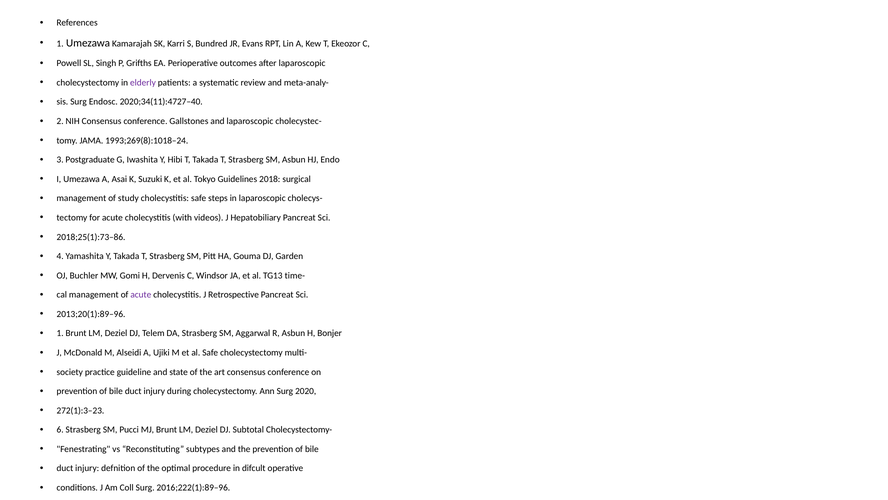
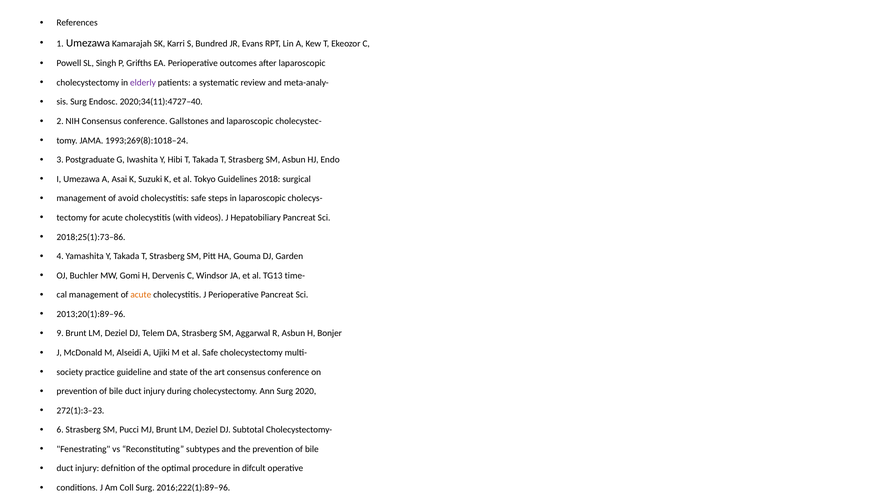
study: study -> avoid
acute at (141, 295) colour: purple -> orange
J Retrospective: Retrospective -> Perioperative
1 at (60, 333): 1 -> 9
